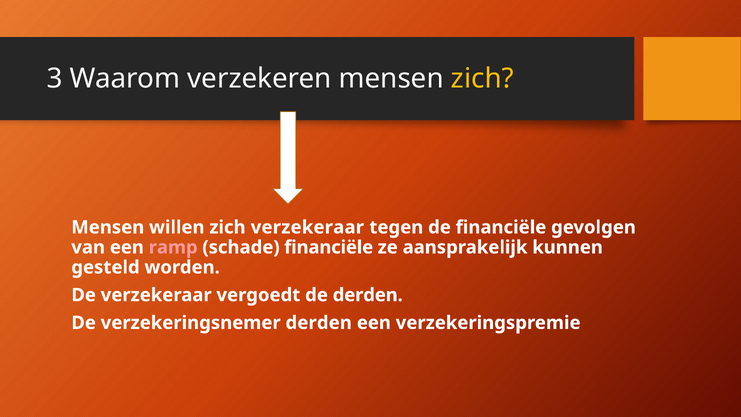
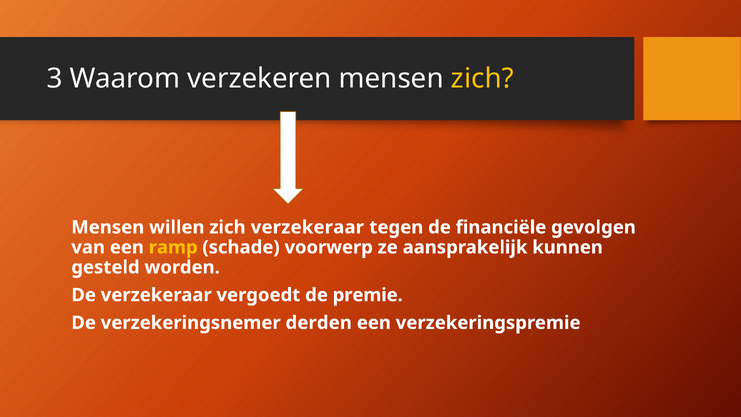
ramp colour: pink -> yellow
schade financiële: financiële -> voorwerp
de derden: derden -> premie
